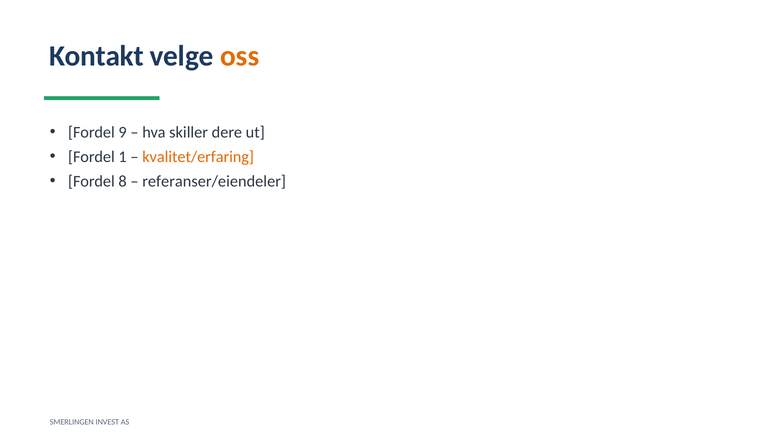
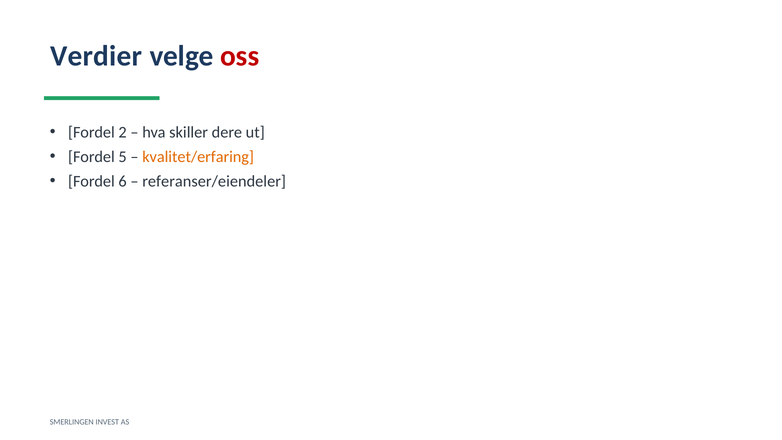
Kontakt: Kontakt -> Verdier
oss colour: orange -> red
9: 9 -> 2
1: 1 -> 5
8: 8 -> 6
